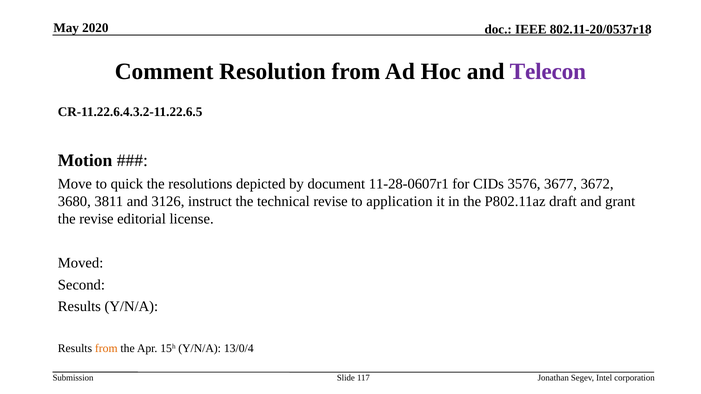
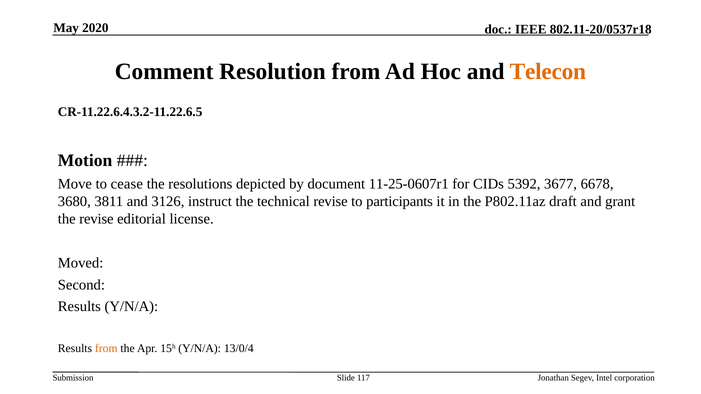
Telecon colour: purple -> orange
quick: quick -> cease
11-28-0607r1: 11-28-0607r1 -> 11-25-0607r1
3576: 3576 -> 5392
3672: 3672 -> 6678
application: application -> participants
